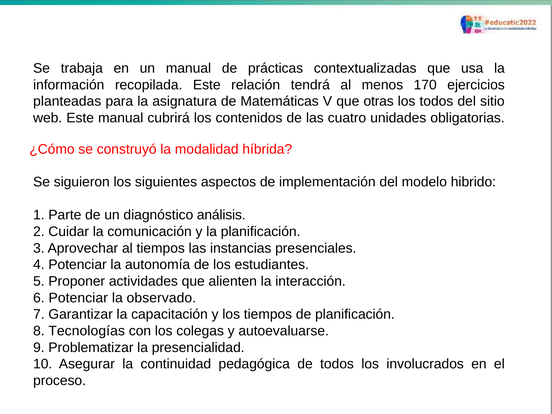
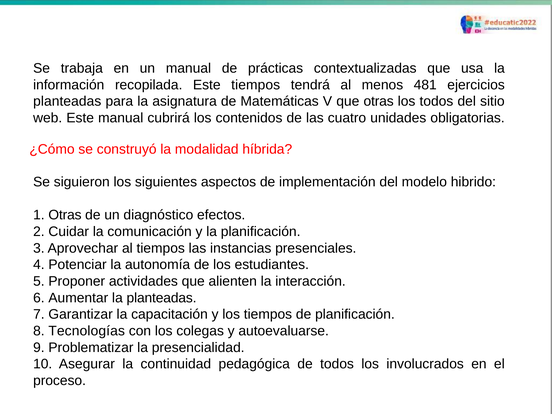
Este relación: relación -> tiempos
170: 170 -> 481
1 Parte: Parte -> Otras
análisis: análisis -> efectos
6 Potenciar: Potenciar -> Aumentar
la observado: observado -> planteadas
